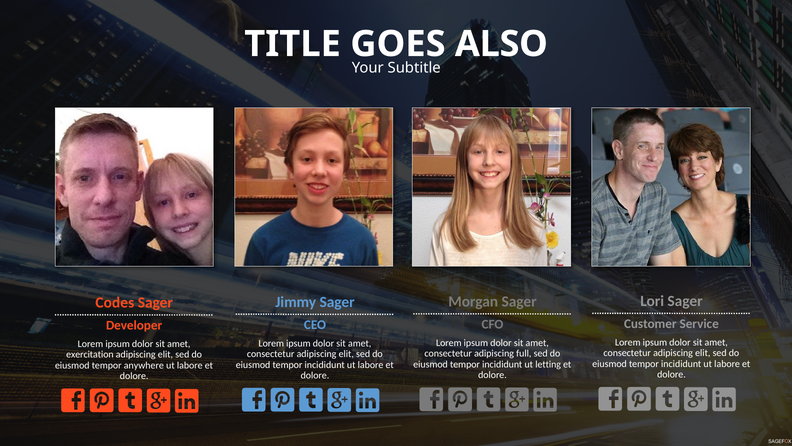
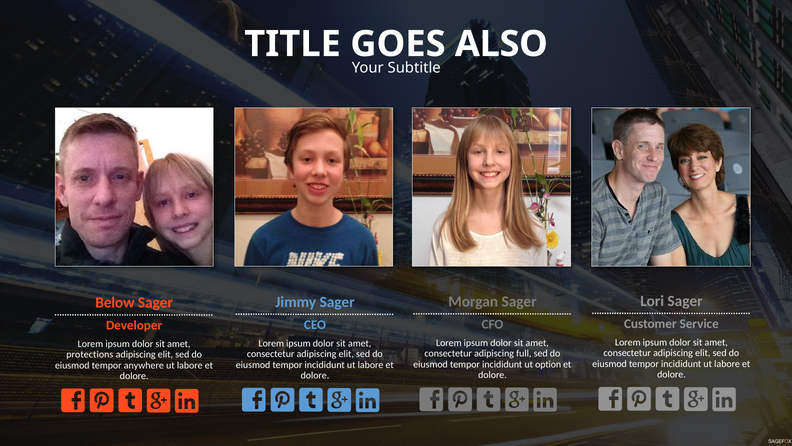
Codes: Codes -> Below
exercitation: exercitation -> protections
letting: letting -> option
